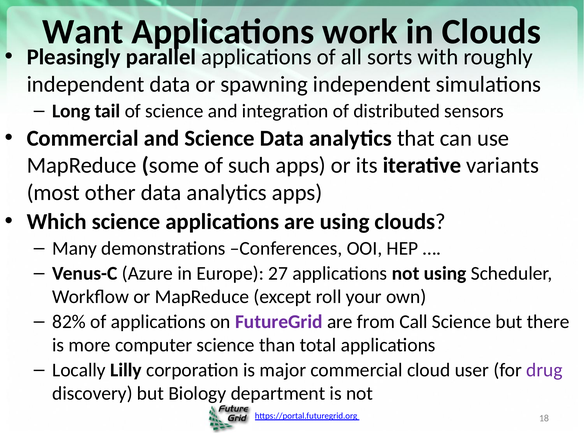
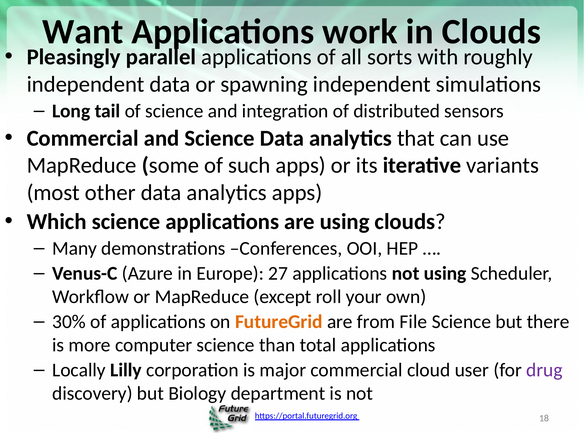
82%: 82% -> 30%
FutureGrid colour: purple -> orange
Call: Call -> File
